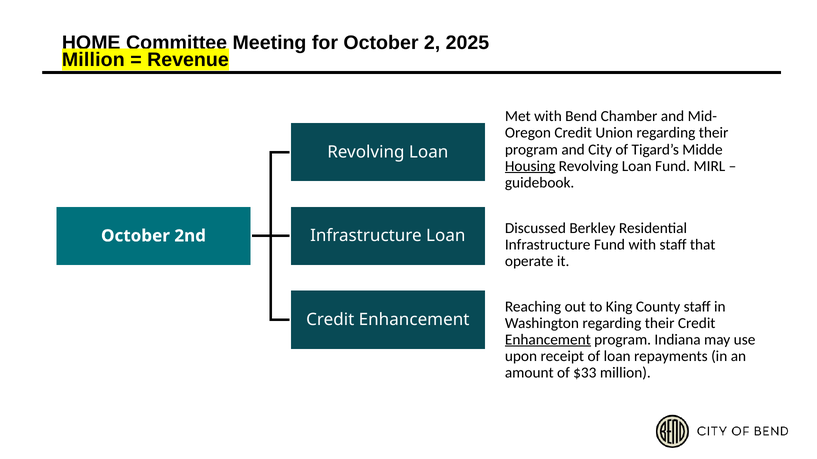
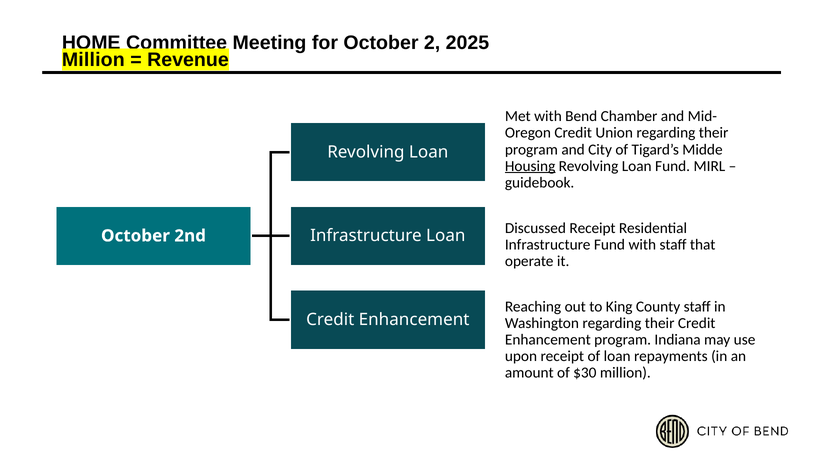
Discussed Berkley: Berkley -> Receipt
Enhancement at (548, 340) underline: present -> none
$33: $33 -> $30
